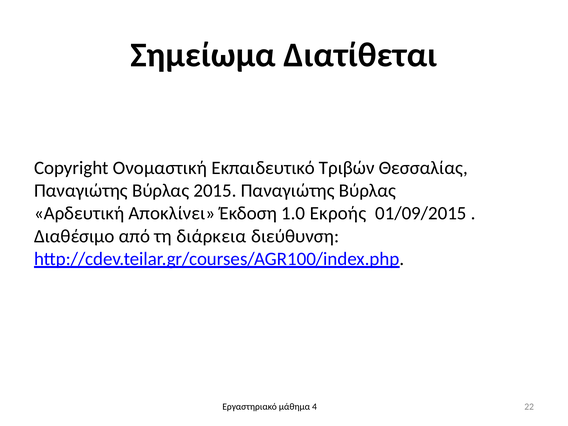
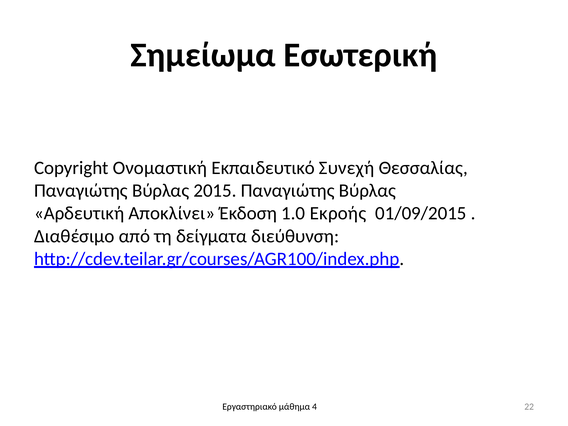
Διατίθεται: Διατίθεται -> Εσωτερική
Τριβών: Τριβών -> Συνεχή
διάρκεια: διάρκεια -> δείγματα
